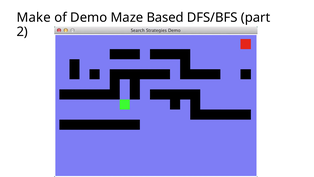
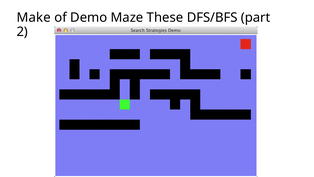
Based: Based -> These
